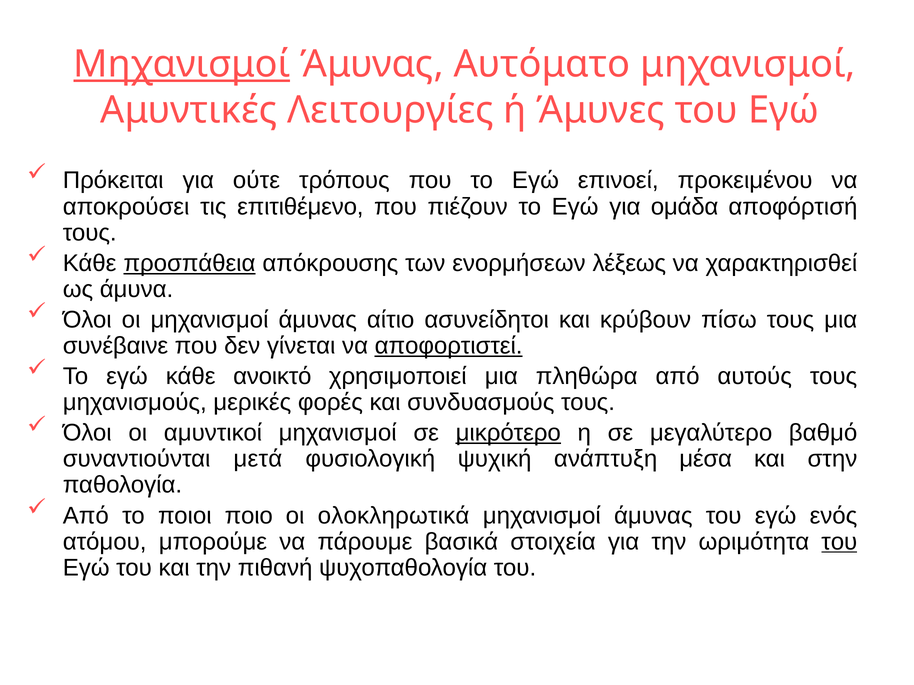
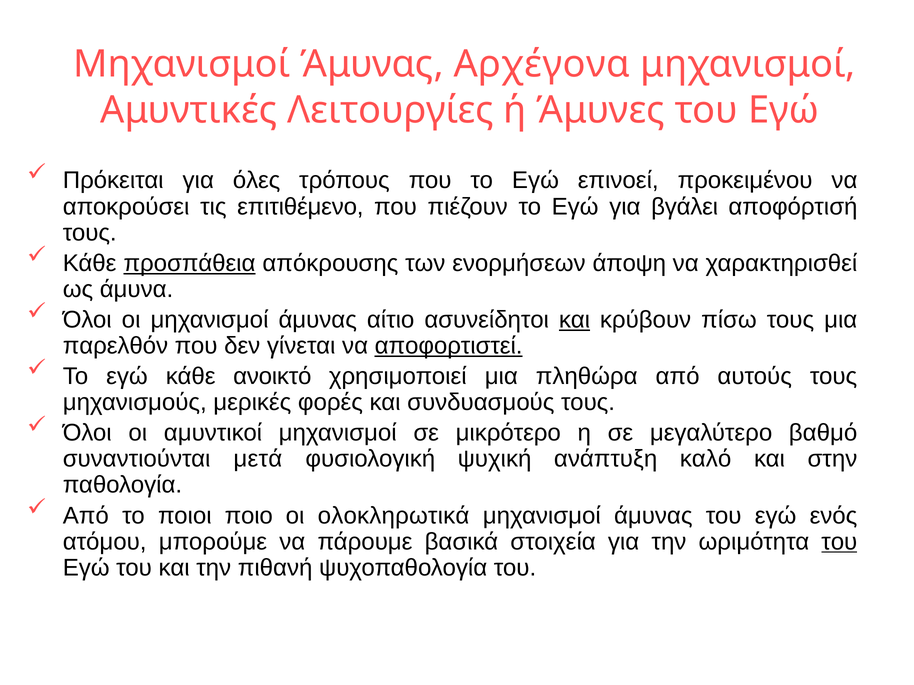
Μηχανισμοί at (182, 64) underline: present -> none
Αυτόματο: Αυτόματο -> Αρχέγονα
ούτε: ούτε -> όλες
ομάδα: ομάδα -> βγάλει
λέξεως: λέξεως -> άποψη
και at (574, 320) underline: none -> present
συνέβαινε: συνέβαινε -> παρελθόν
μικρότερο underline: present -> none
μέσα: μέσα -> καλό
